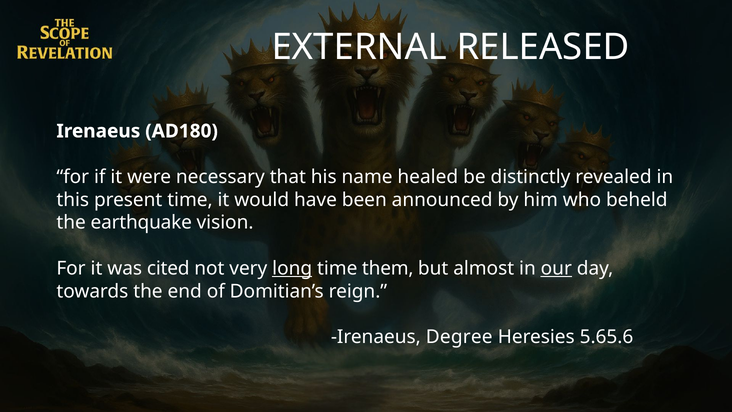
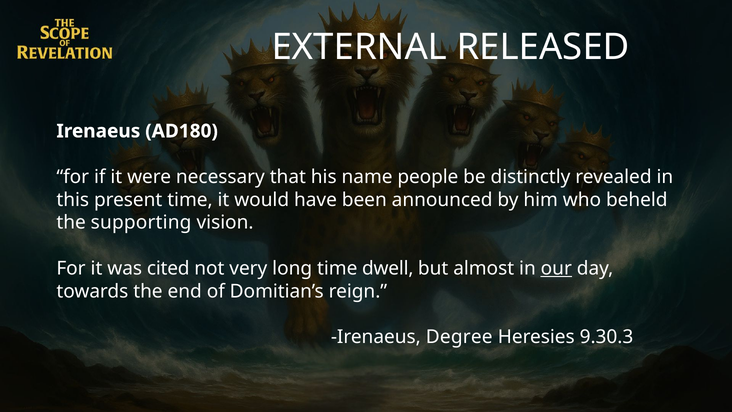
healed: healed -> people
earthquake: earthquake -> supporting
long underline: present -> none
them: them -> dwell
5.65.6: 5.65.6 -> 9.30.3
